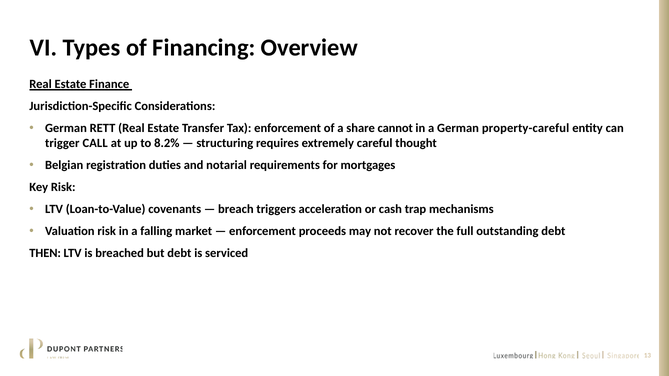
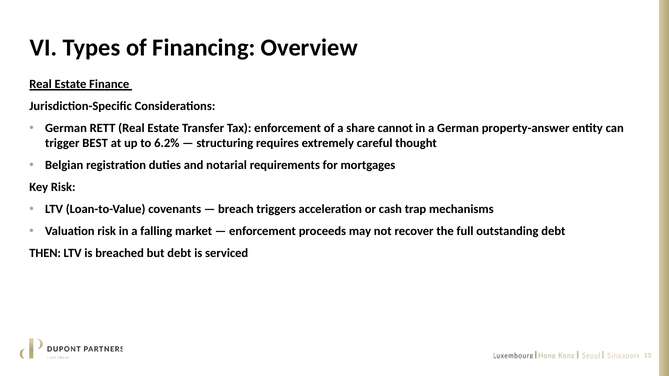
property-careful: property-careful -> property-answer
CALL: CALL -> BEST
8.2%: 8.2% -> 6.2%
